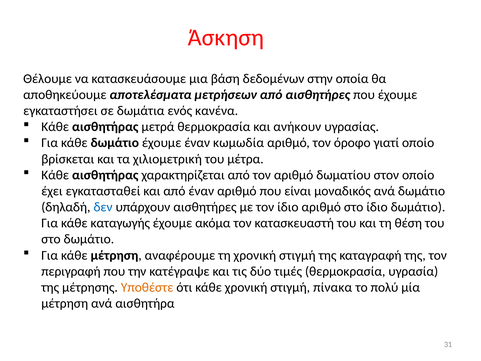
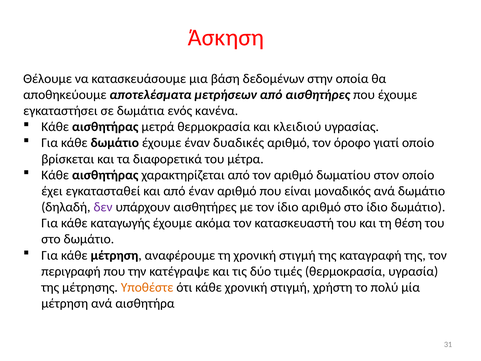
ανήκουν: ανήκουν -> κλειδιού
κωμωδία: κωμωδία -> δυαδικές
χιλιομετρική: χιλιομετρική -> διαφορετικά
δεν colour: blue -> purple
πίνακα: πίνακα -> χρήστη
